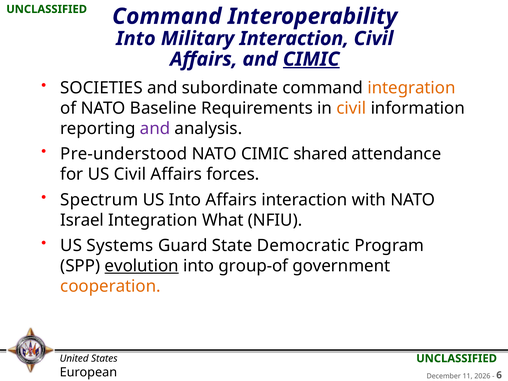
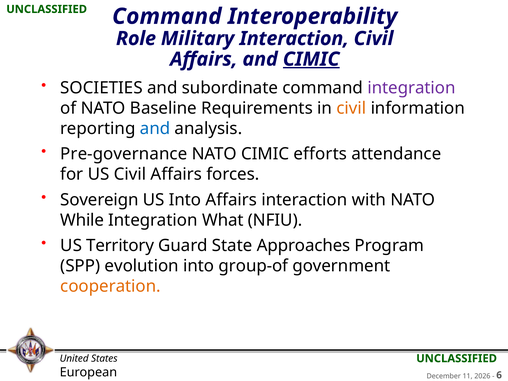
Into at (136, 39): Into -> Role
integration at (412, 88) colour: orange -> purple
and at (155, 129) colour: purple -> blue
Pre-understood: Pre-understood -> Pre-governance
shared: shared -> efforts
Spectrum: Spectrum -> Sovereign
Israel: Israel -> While
Systems: Systems -> Territory
Democratic: Democratic -> Approaches
evolution underline: present -> none
